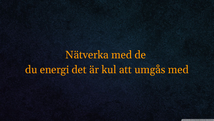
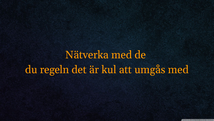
energi: energi -> regeln
